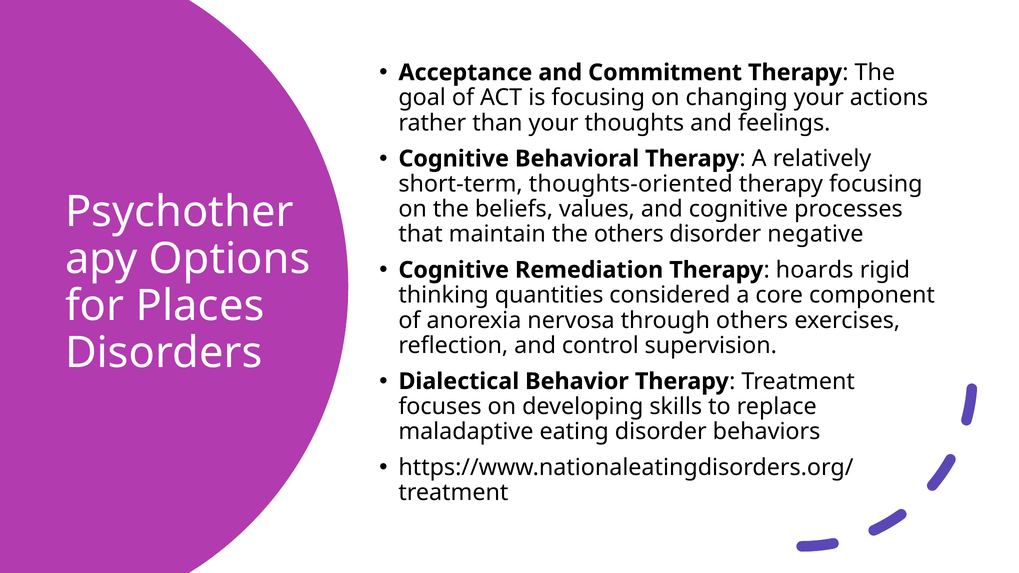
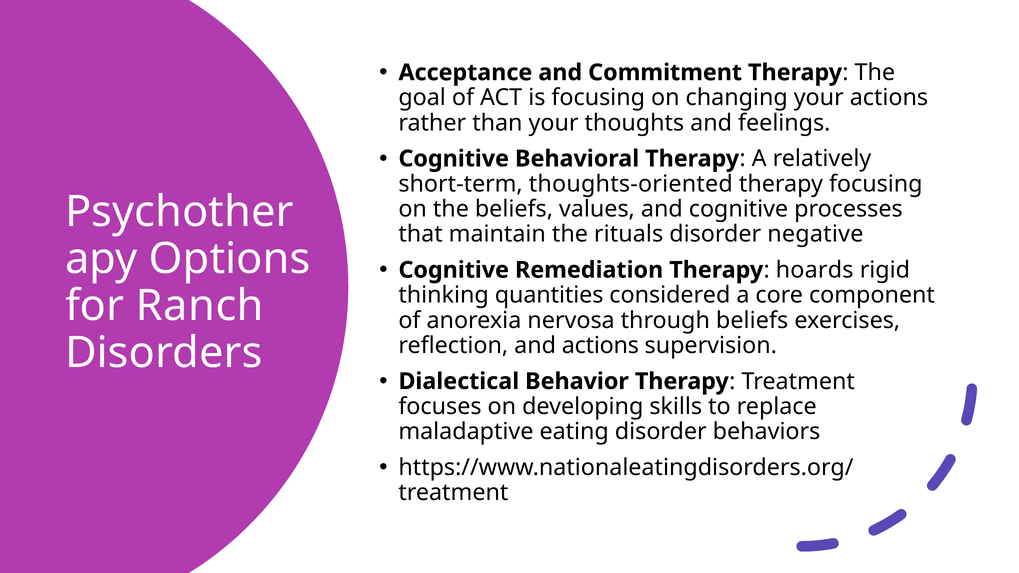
the others: others -> rituals
Places: Places -> Ranch
through others: others -> beliefs
and control: control -> actions
